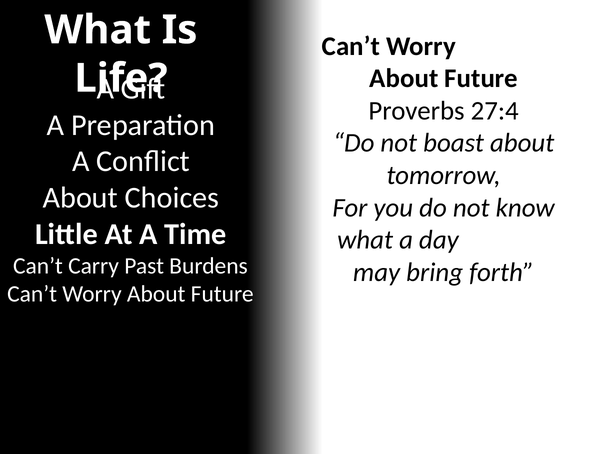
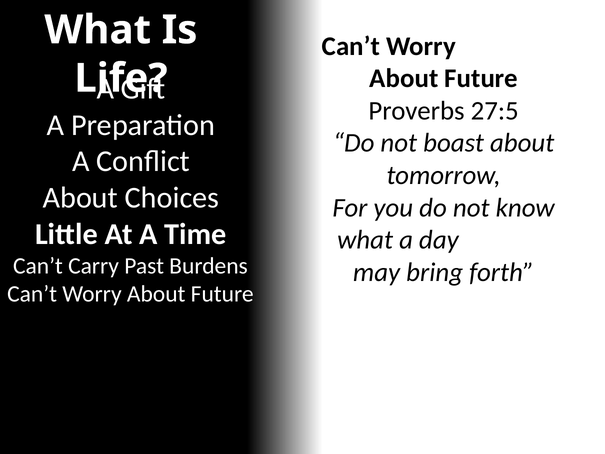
27:4: 27:4 -> 27:5
